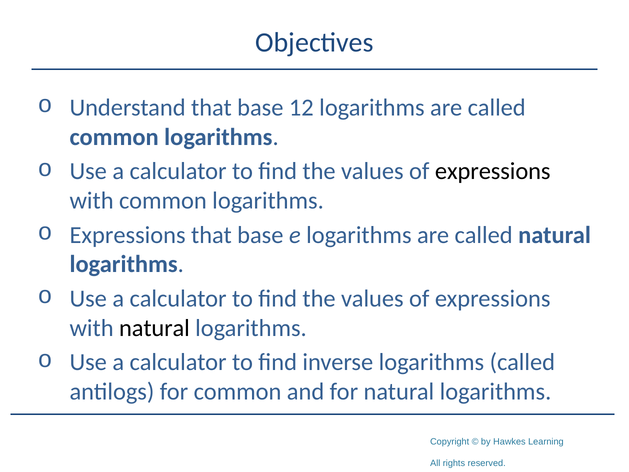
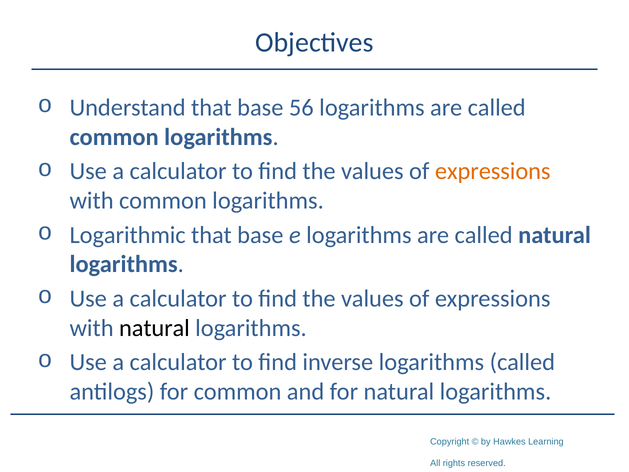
12: 12 -> 56
expressions at (493, 171) colour: black -> orange
Expressions at (128, 235): Expressions -> Logarithmic
